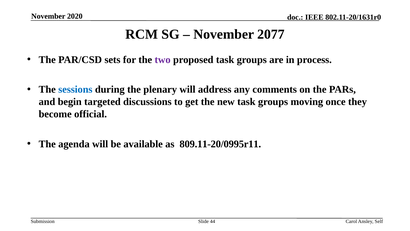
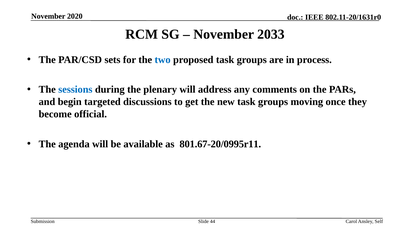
2077: 2077 -> 2033
two colour: purple -> blue
809.11-20/0995r11: 809.11-20/0995r11 -> 801.67-20/0995r11
